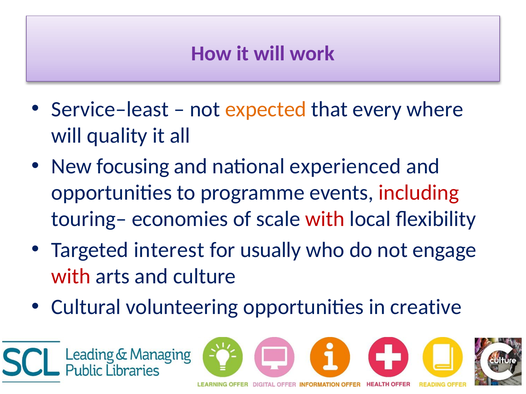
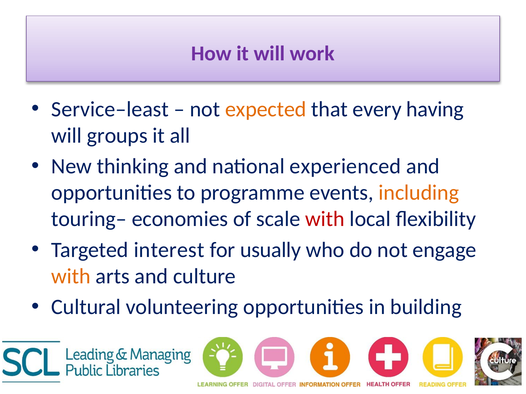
where: where -> having
quality: quality -> groups
focusing: focusing -> thinking
including colour: red -> orange
with at (71, 277) colour: red -> orange
creative: creative -> building
